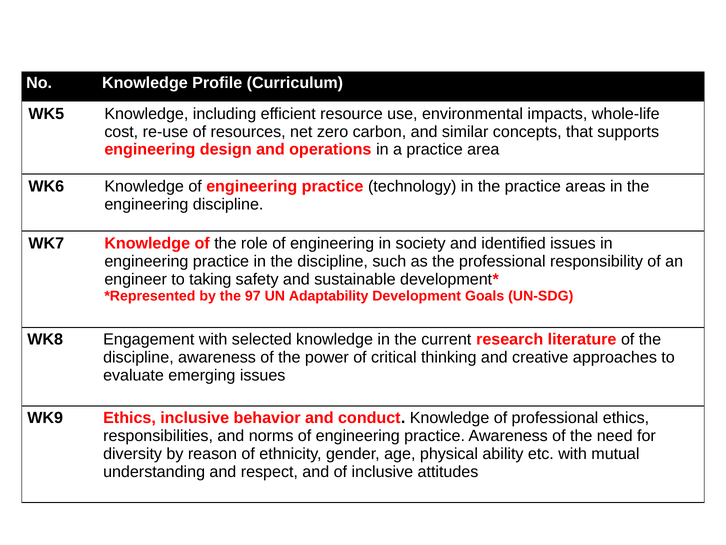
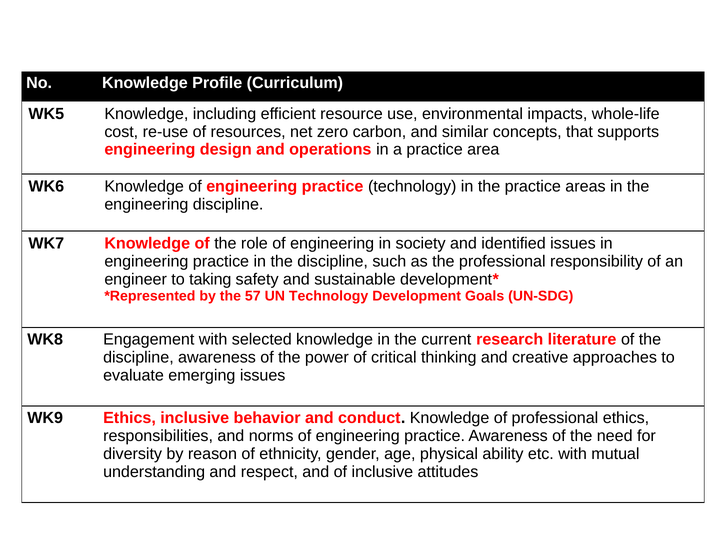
97: 97 -> 57
UN Adaptability: Adaptability -> Technology
